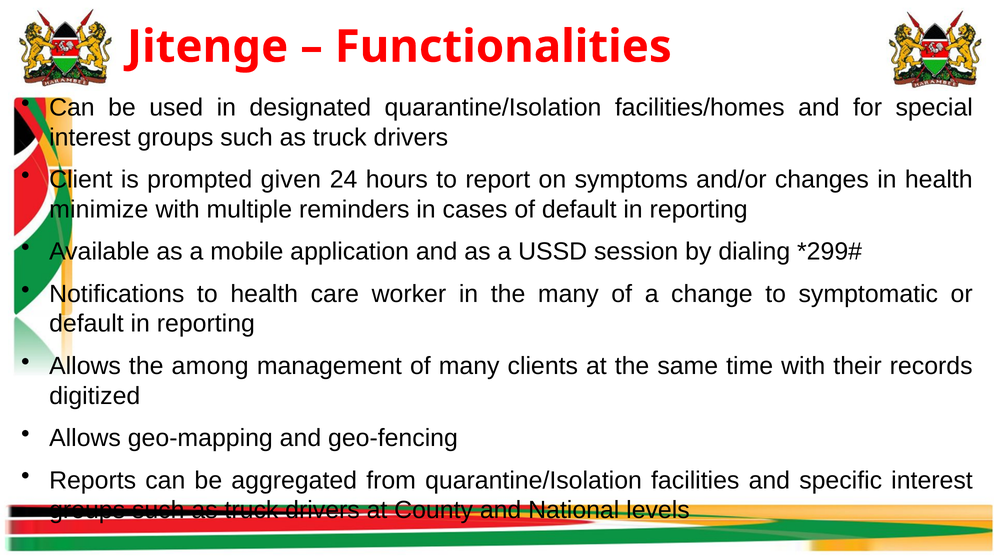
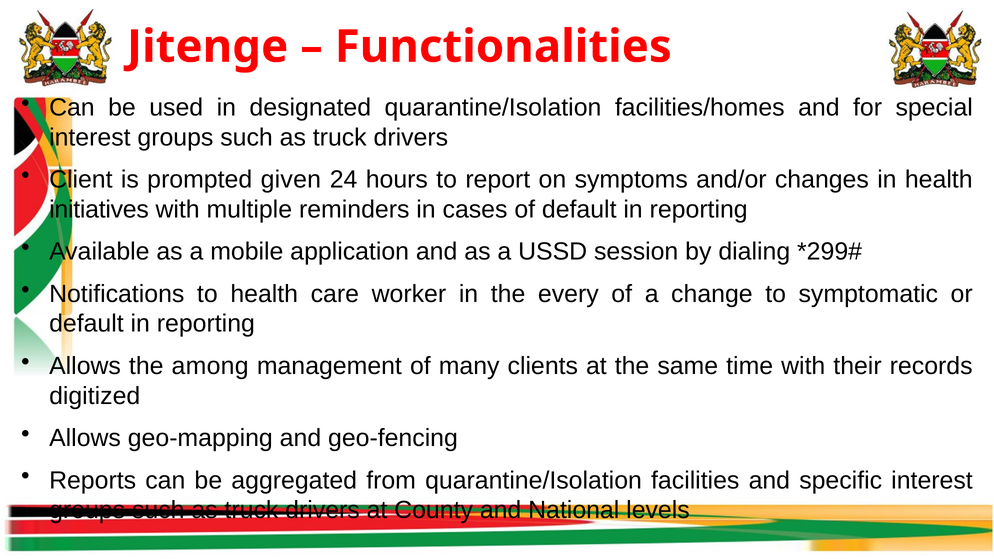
minimize: minimize -> initiatives
the many: many -> every
